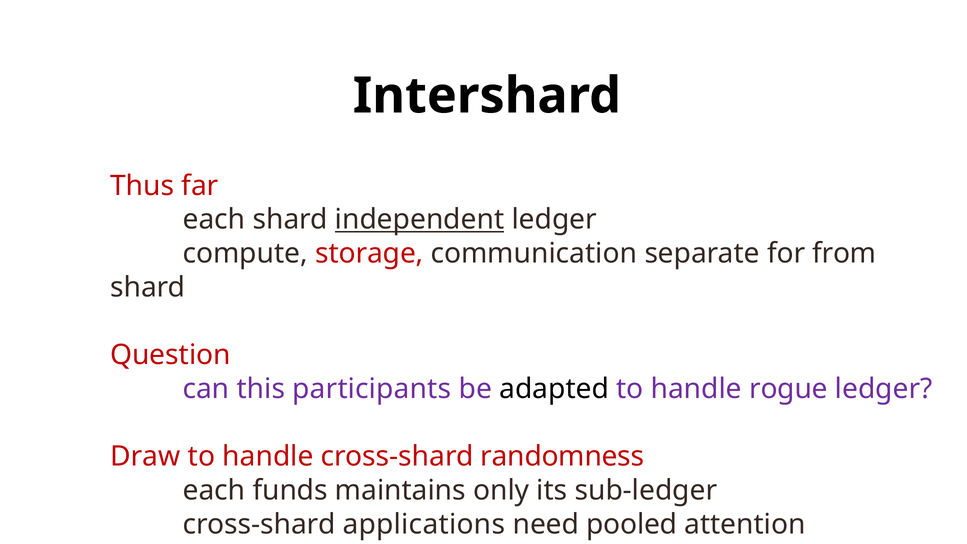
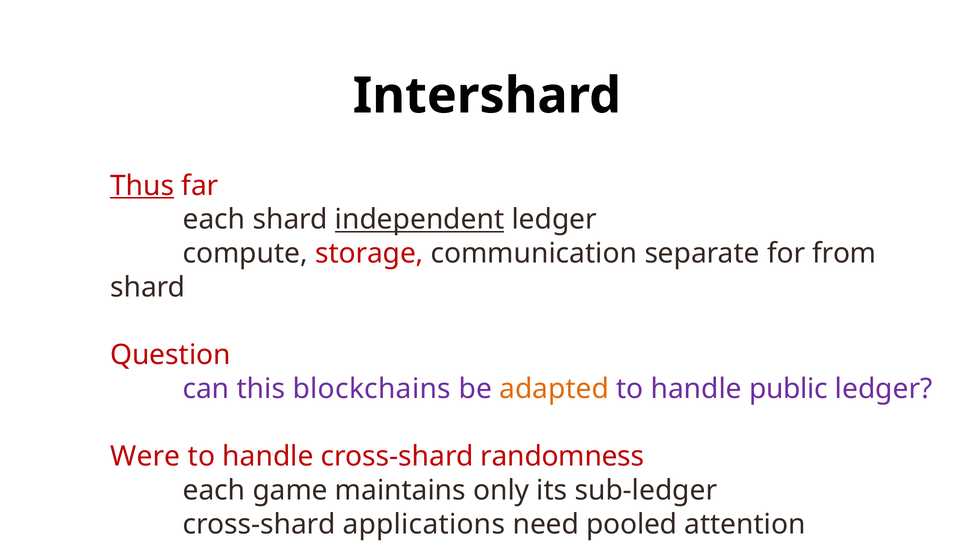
Thus underline: none -> present
participants: participants -> blockchains
adapted colour: black -> orange
rogue: rogue -> public
Draw: Draw -> Were
funds: funds -> game
